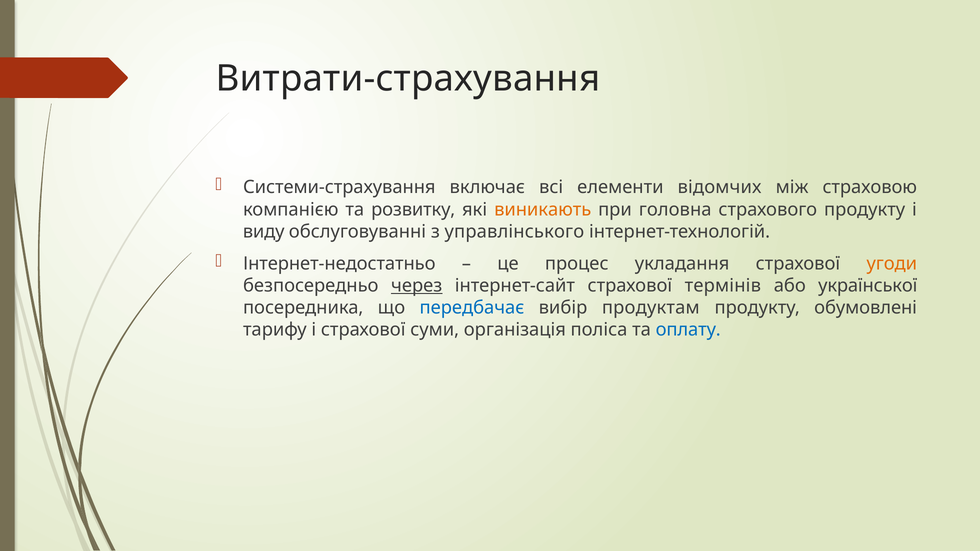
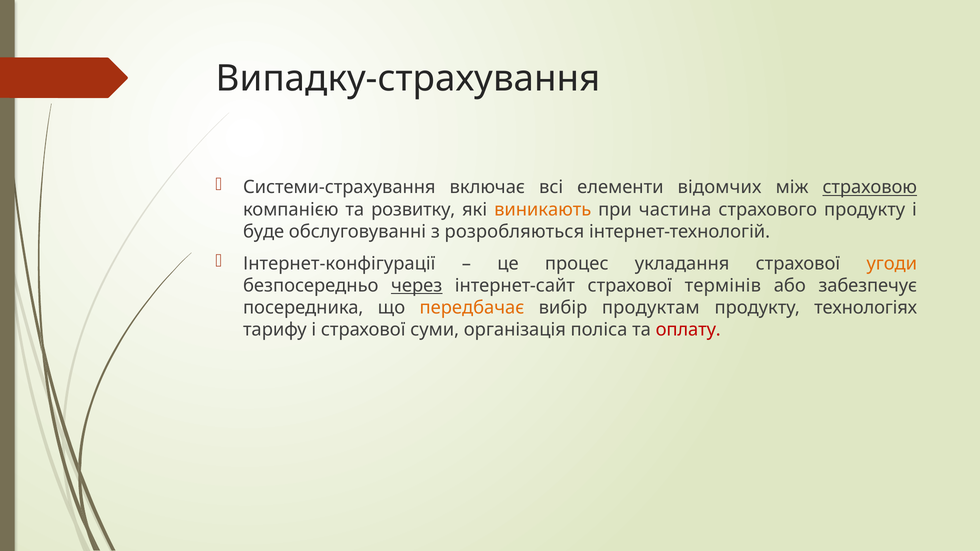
Витрати-страхування: Витрати-страхування -> Випадку-страхування
страховою underline: none -> present
головна: головна -> частина
виду: виду -> буде
управлінського: управлінського -> розробляються
Інтернет-недостатньо: Інтернет-недостатньо -> Інтернет-конфігурації
української: української -> забезпечує
передбачає colour: blue -> orange
обумовлені: обумовлені -> технологіях
оплату colour: blue -> red
